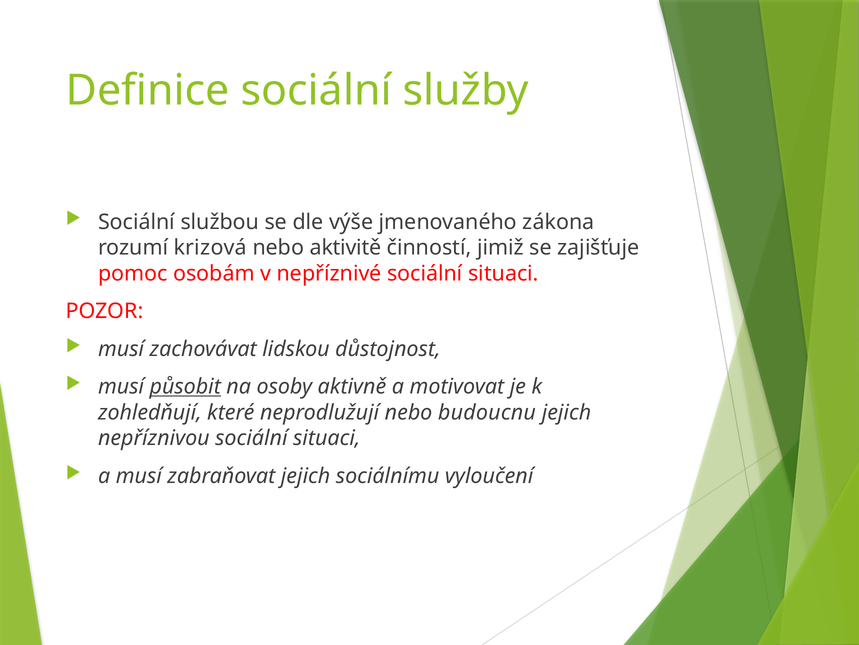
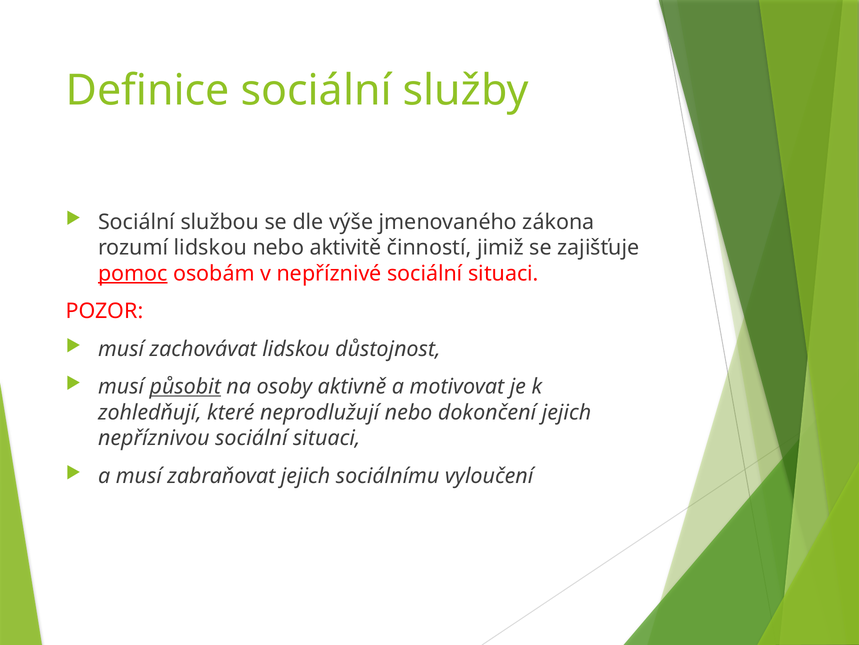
rozumí krizová: krizová -> lidskou
pomoc underline: none -> present
budoucnu: budoucnu -> dokončení
